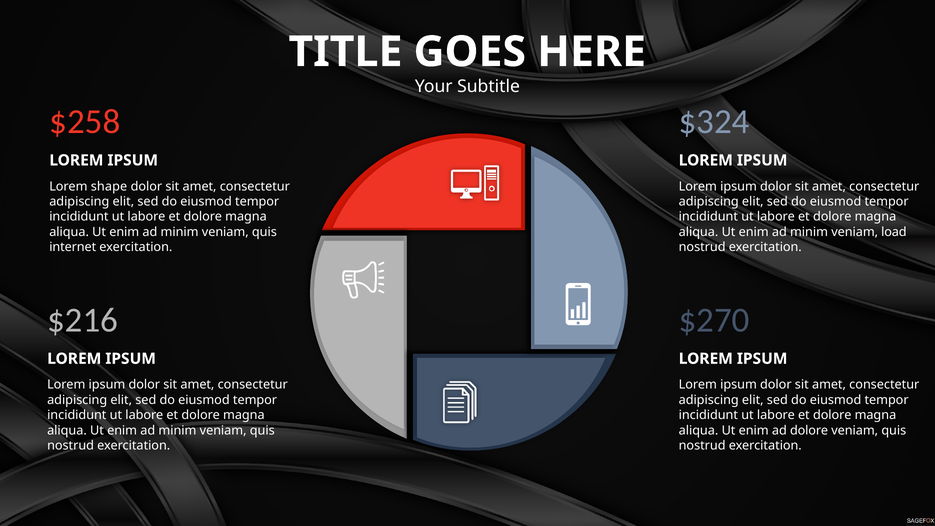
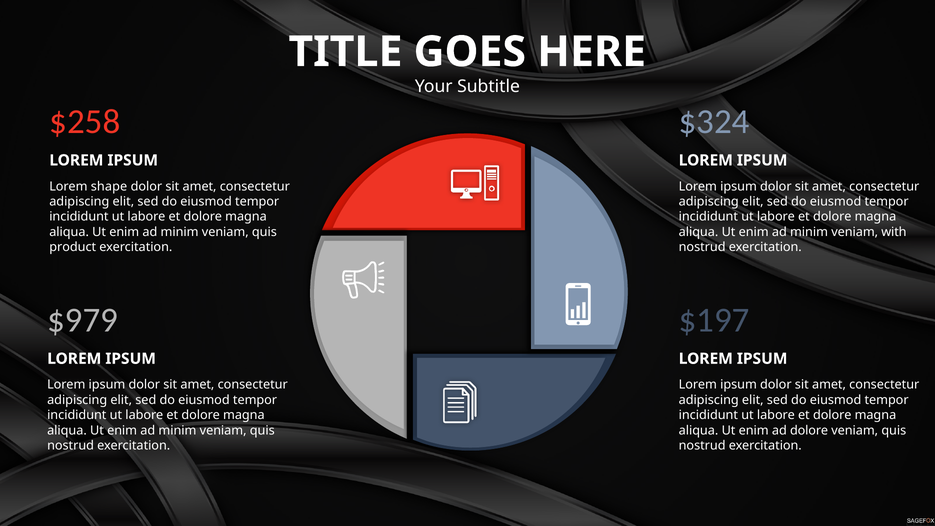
load: load -> with
internet: internet -> product
$216: $216 -> $979
$270: $270 -> $197
